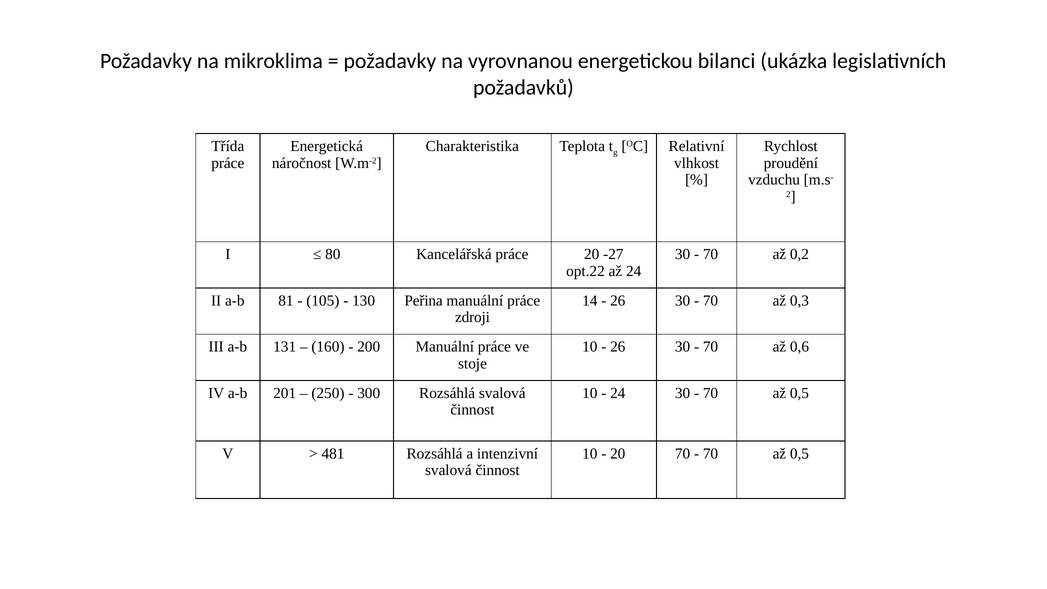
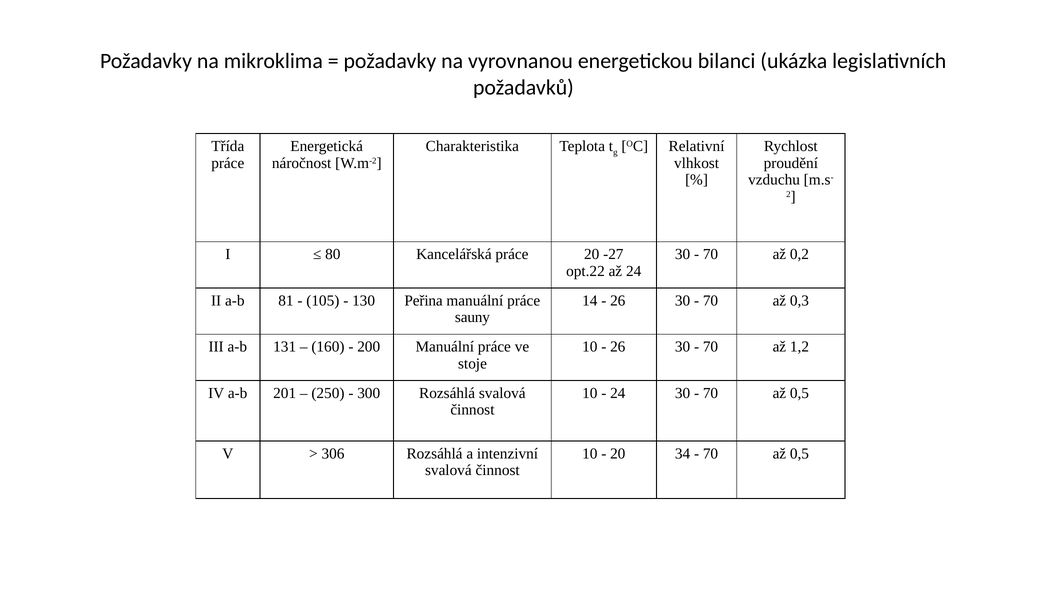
zdroji: zdroji -> sauny
0,6: 0,6 -> 1,2
481: 481 -> 306
20 70: 70 -> 34
